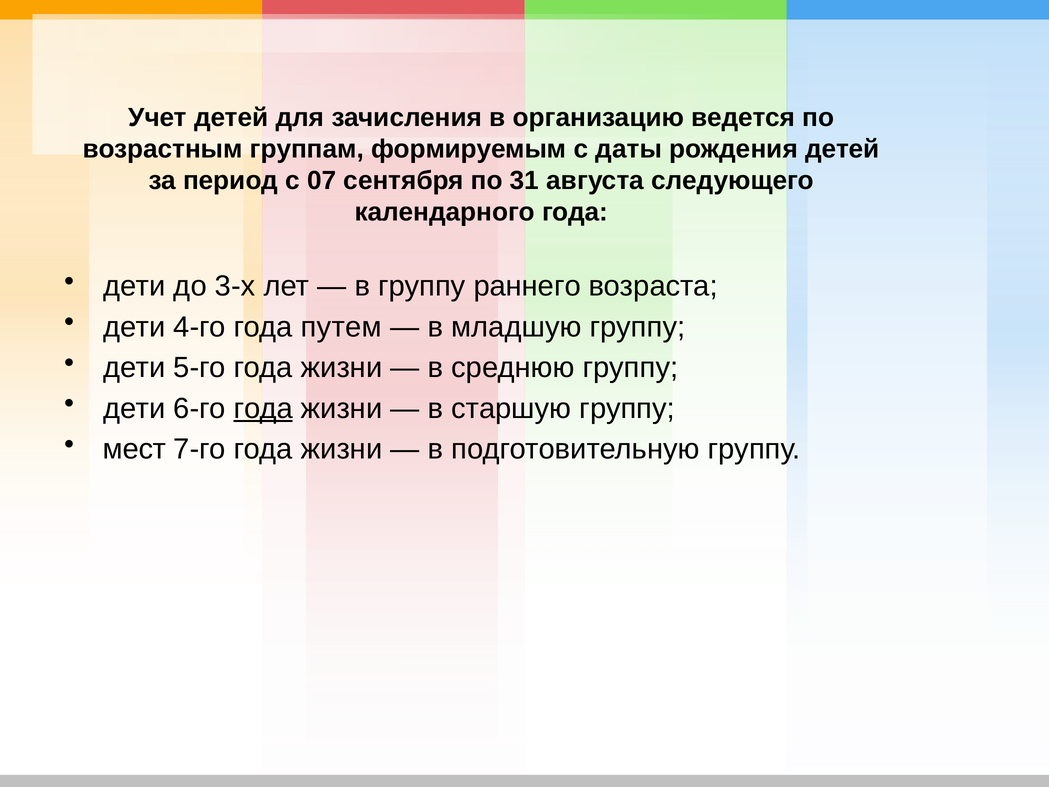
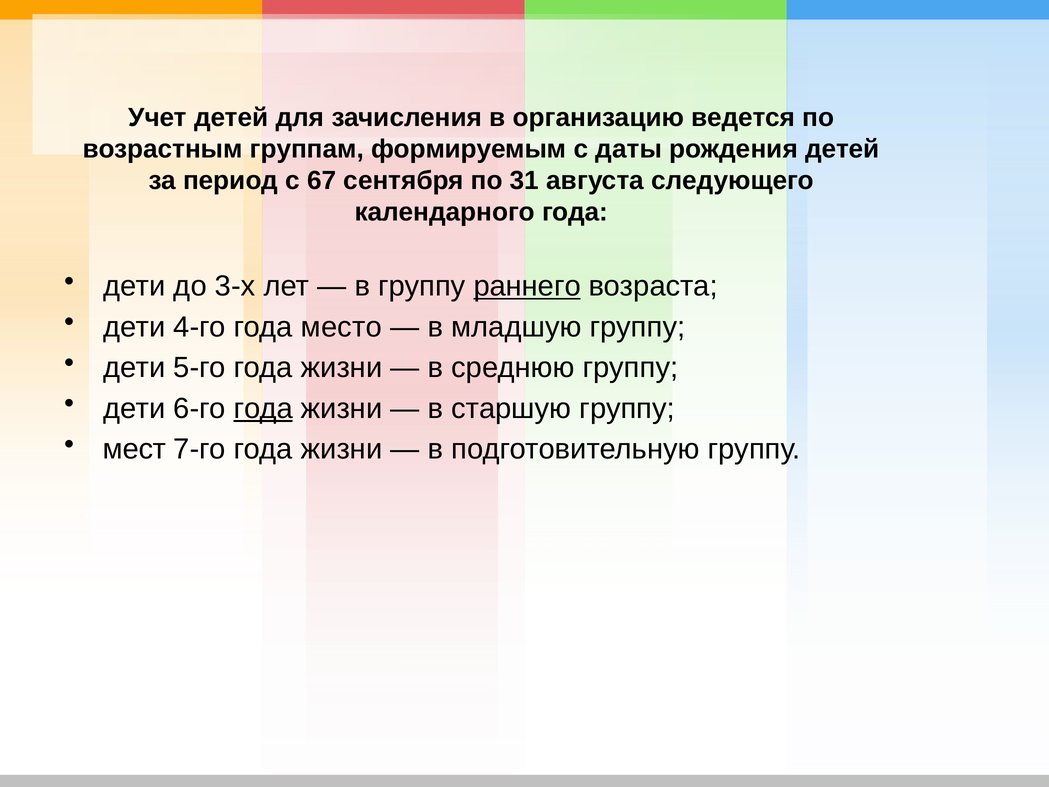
07: 07 -> 67
раннего underline: none -> present
путем: путем -> место
